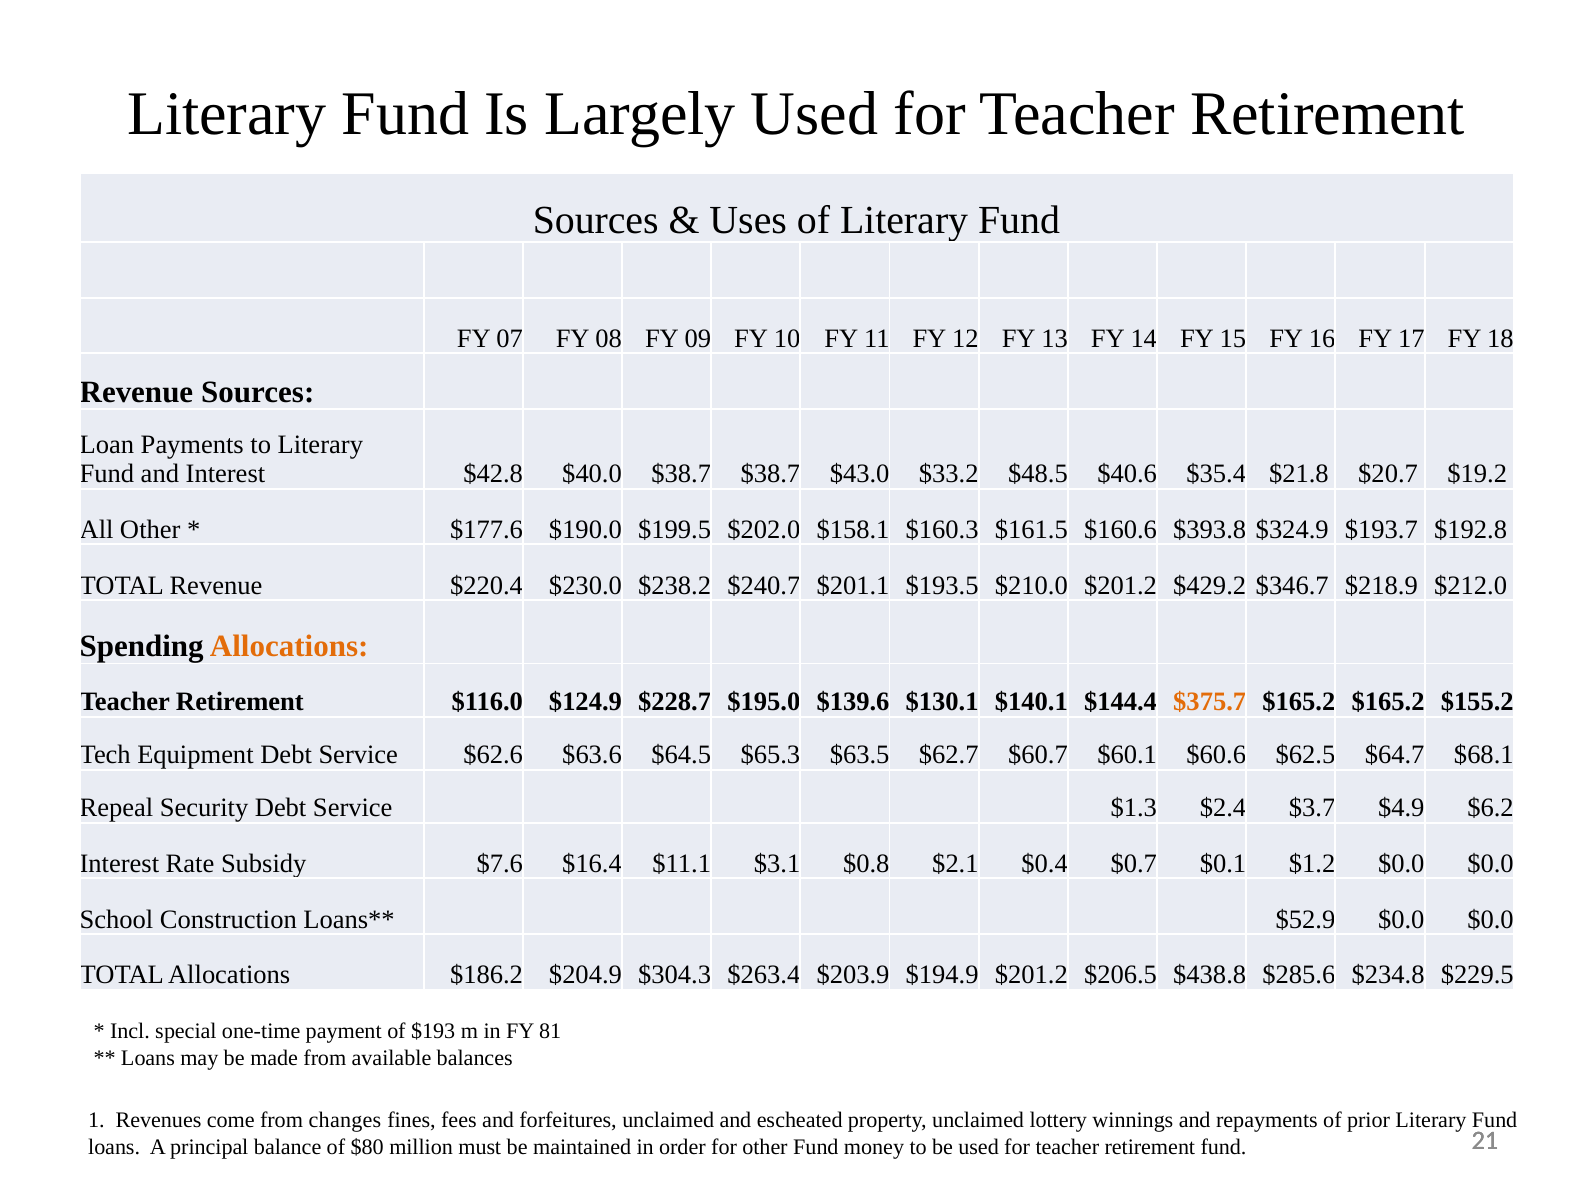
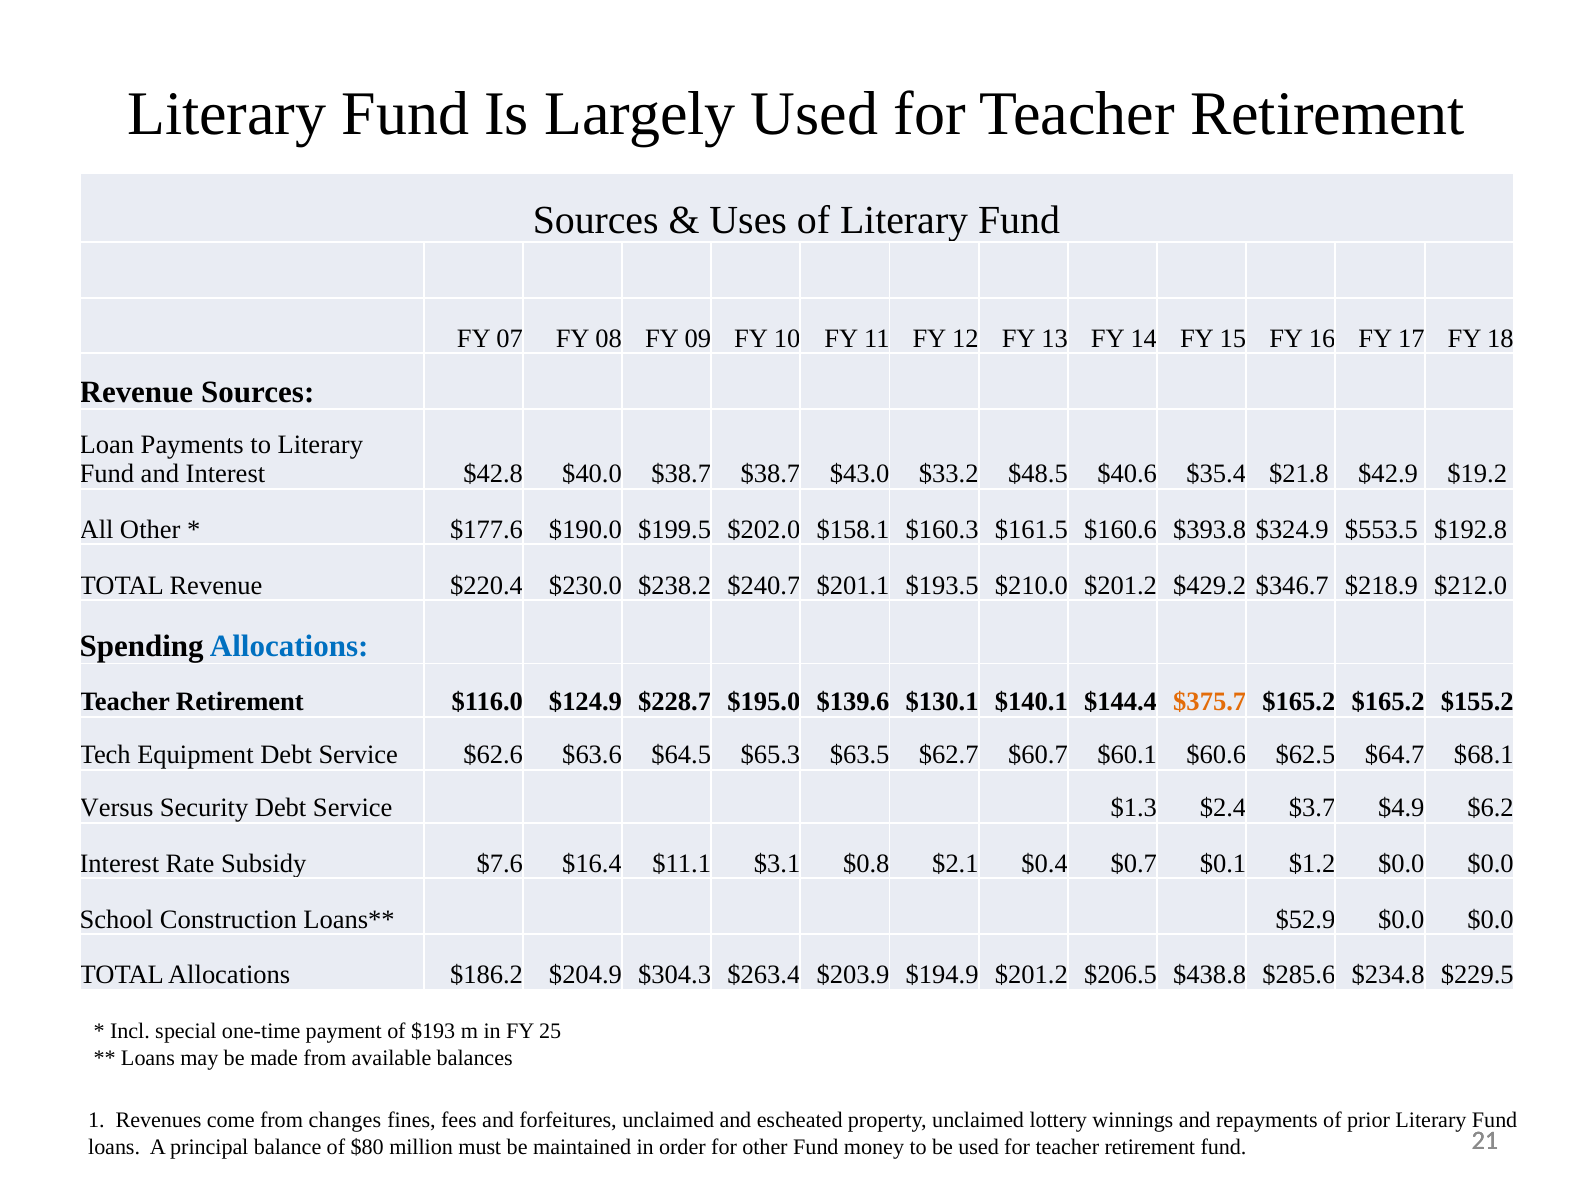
$20.7: $20.7 -> $42.9
$193.7: $193.7 -> $553.5
Allocations at (289, 647) colour: orange -> blue
Repeal: Repeal -> Versus
81: 81 -> 25
